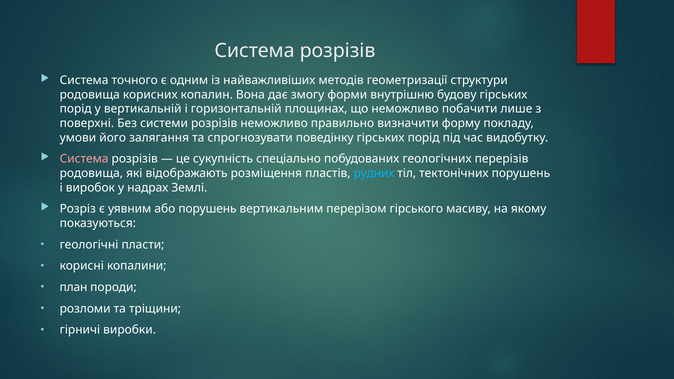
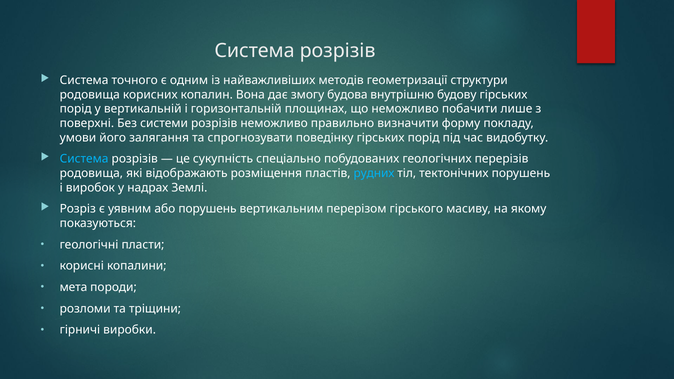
форми: форми -> будова
Система at (84, 159) colour: pink -> light blue
план: план -> мета
